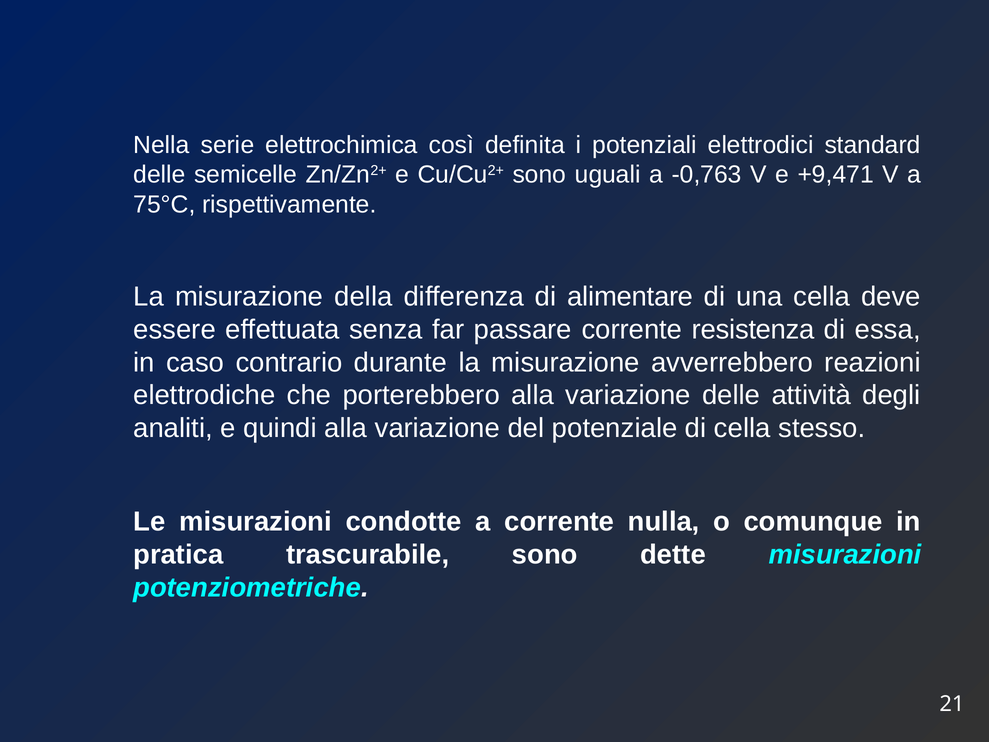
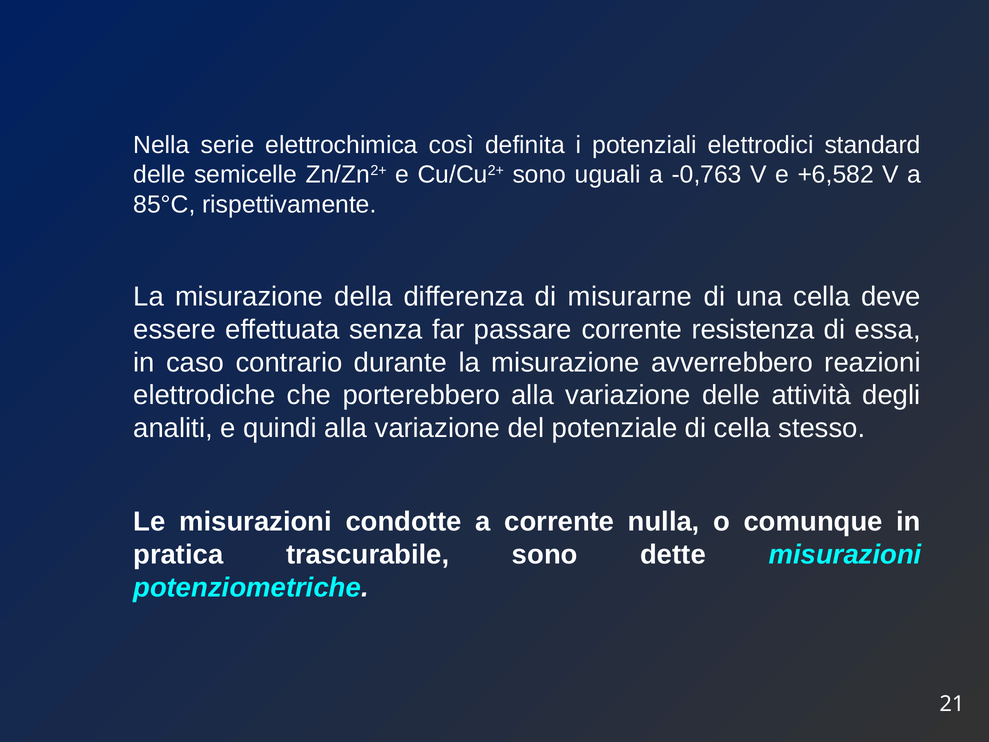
+9,471: +9,471 -> +6,582
75°C: 75°C -> 85°C
alimentare: alimentare -> misurarne
